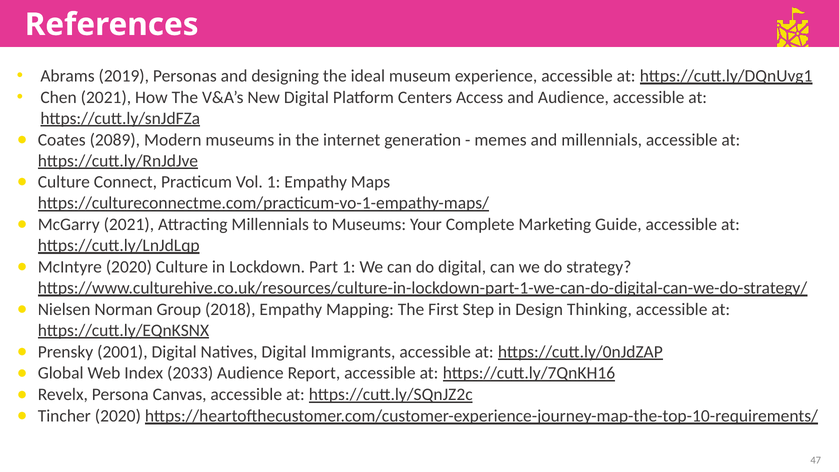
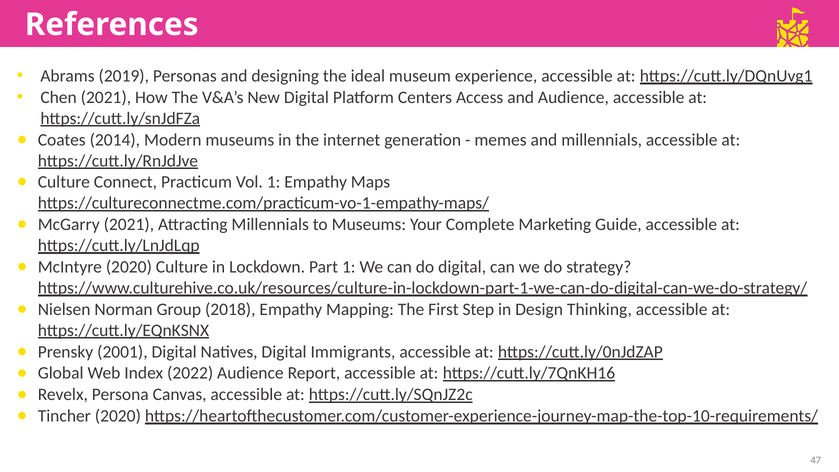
2089: 2089 -> 2014
2033: 2033 -> 2022
